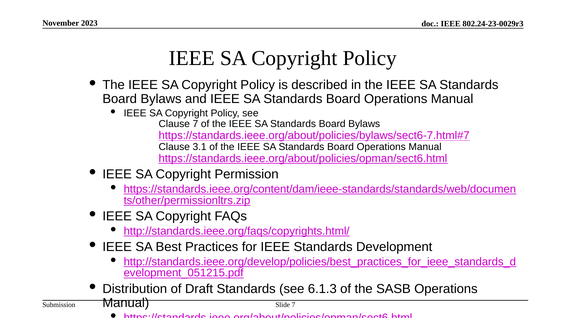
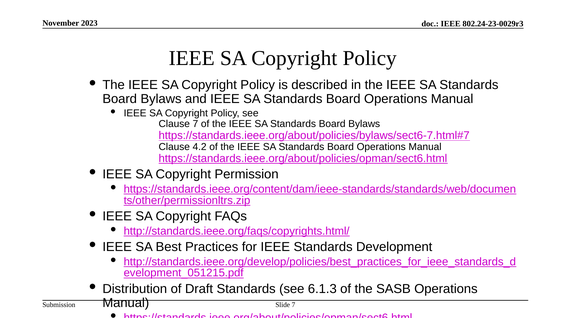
3.1: 3.1 -> 4.2
